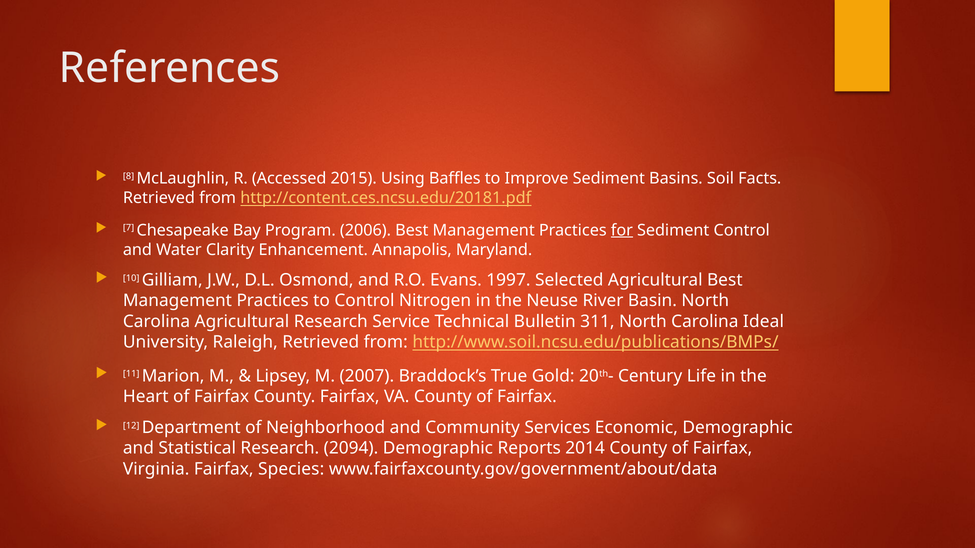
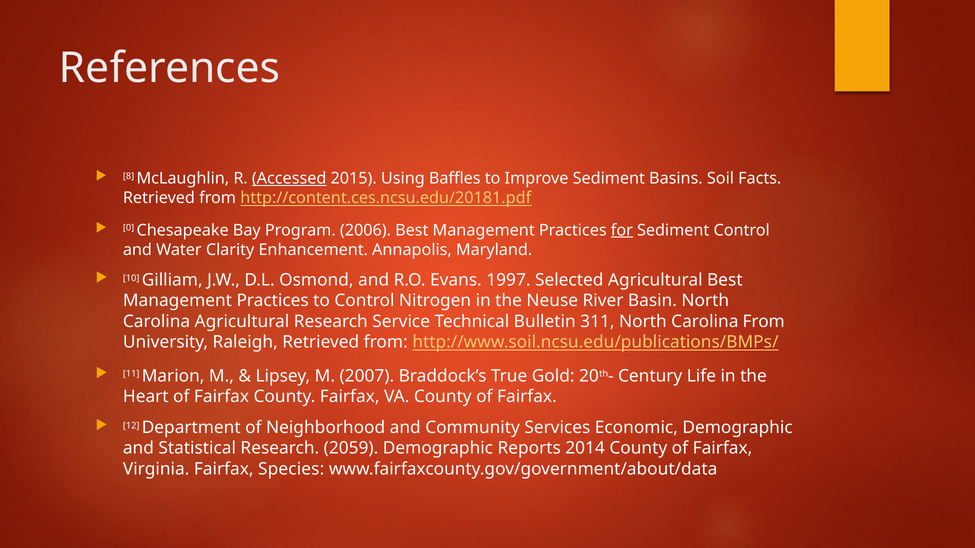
Accessed underline: none -> present
7: 7 -> 0
Carolina Ideal: Ideal -> From
2094: 2094 -> 2059
